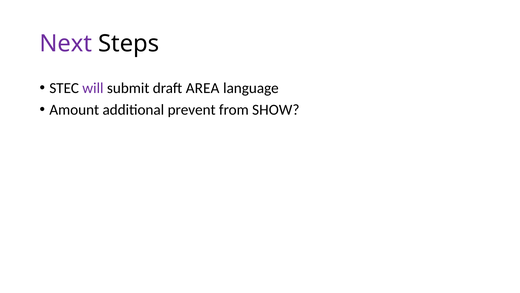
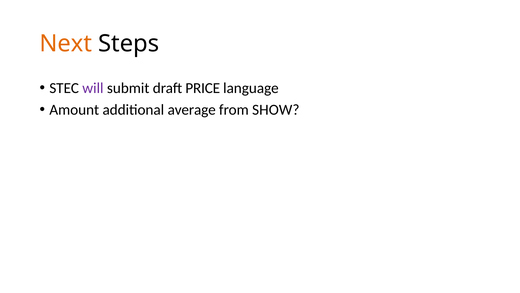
Next colour: purple -> orange
AREA: AREA -> PRICE
prevent: prevent -> average
